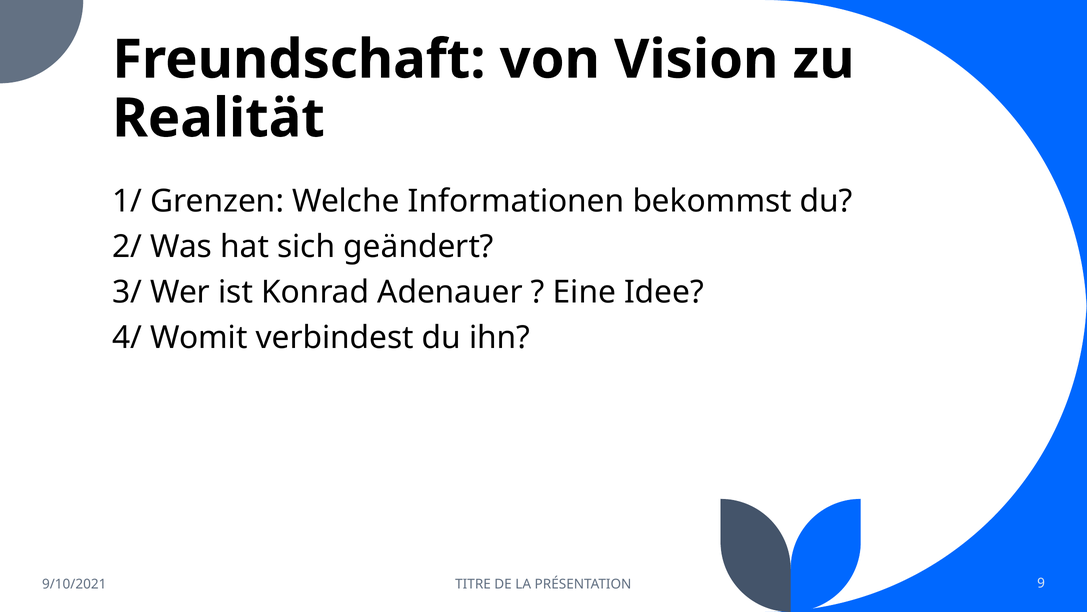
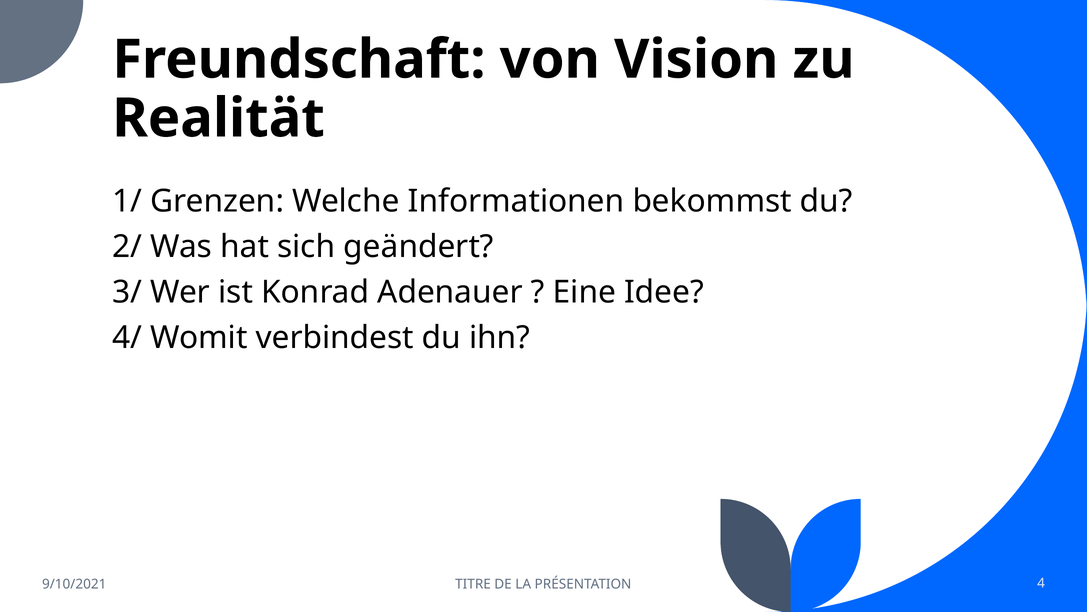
9: 9 -> 4
